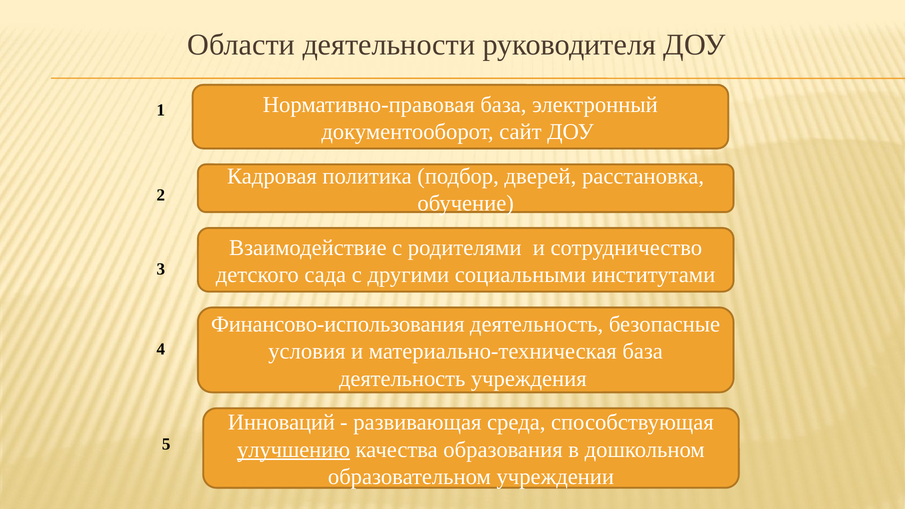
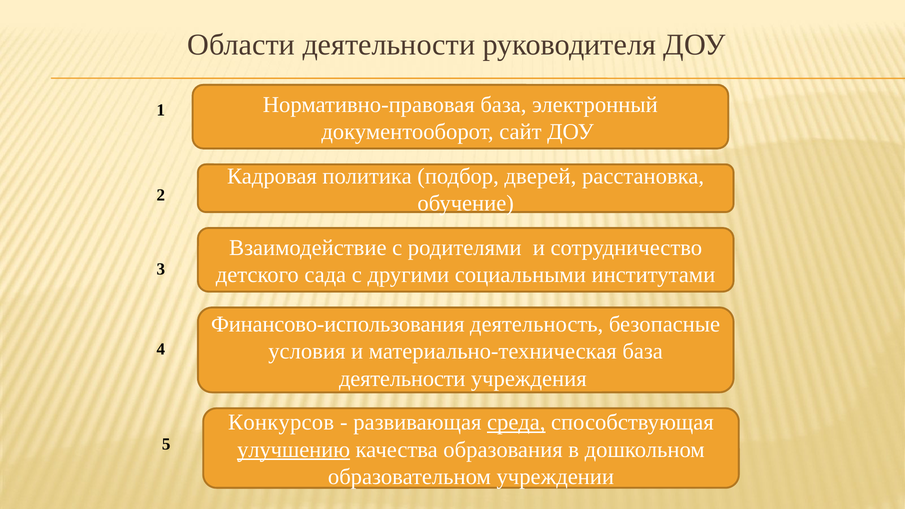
деятельность at (402, 379): деятельность -> деятельности
Инноваций: Инноваций -> Конкурсов
среда underline: none -> present
